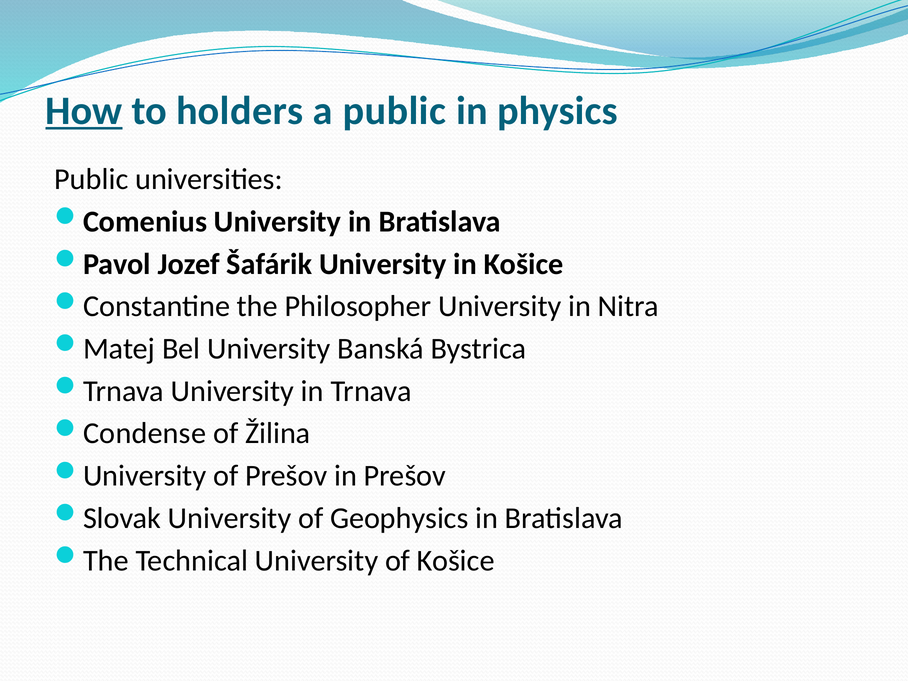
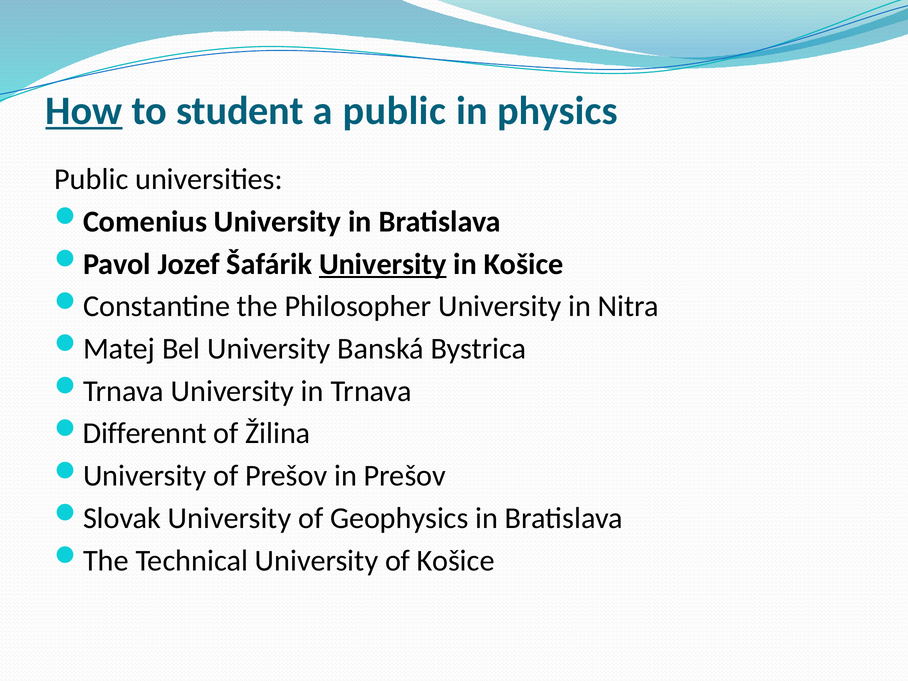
holders: holders -> student
University at (383, 264) underline: none -> present
Condense: Condense -> Differennt
